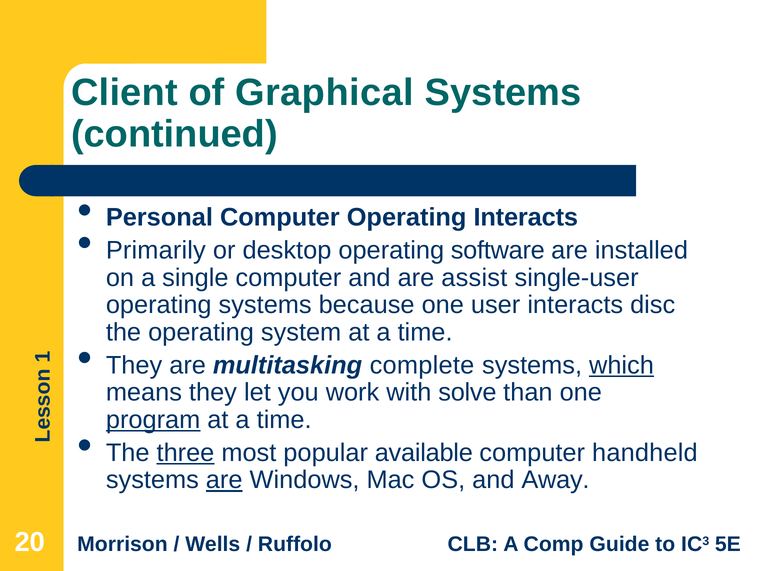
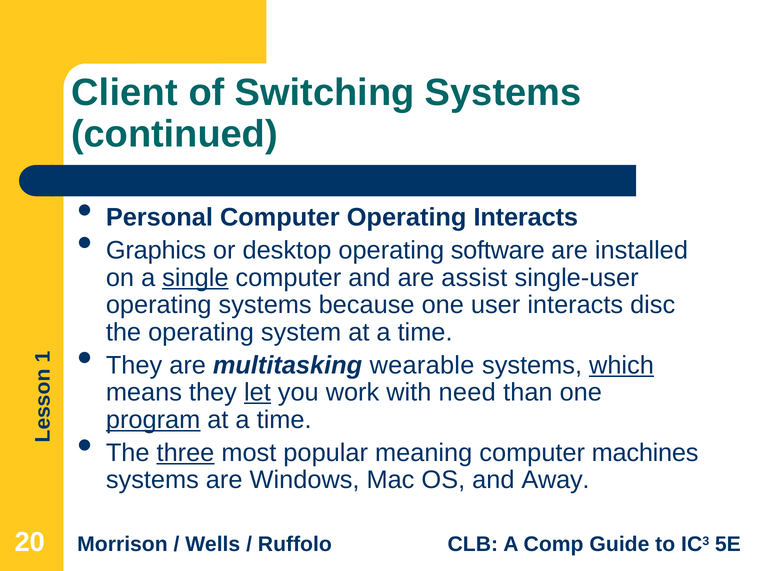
Graphical: Graphical -> Switching
Primarily: Primarily -> Graphics
single underline: none -> present
complete: complete -> wearable
let underline: none -> present
solve: solve -> need
available: available -> meaning
handheld: handheld -> machines
are at (224, 480) underline: present -> none
